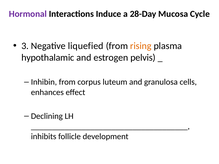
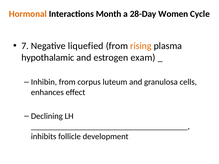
Hormonal colour: purple -> orange
Induce: Induce -> Month
Mucosa: Mucosa -> Women
3: 3 -> 7
pelvis: pelvis -> exam
